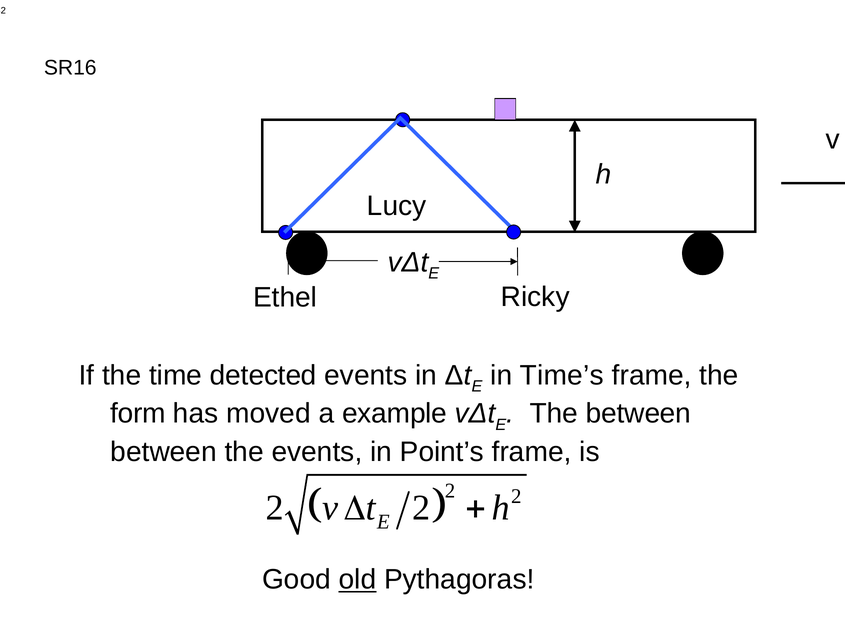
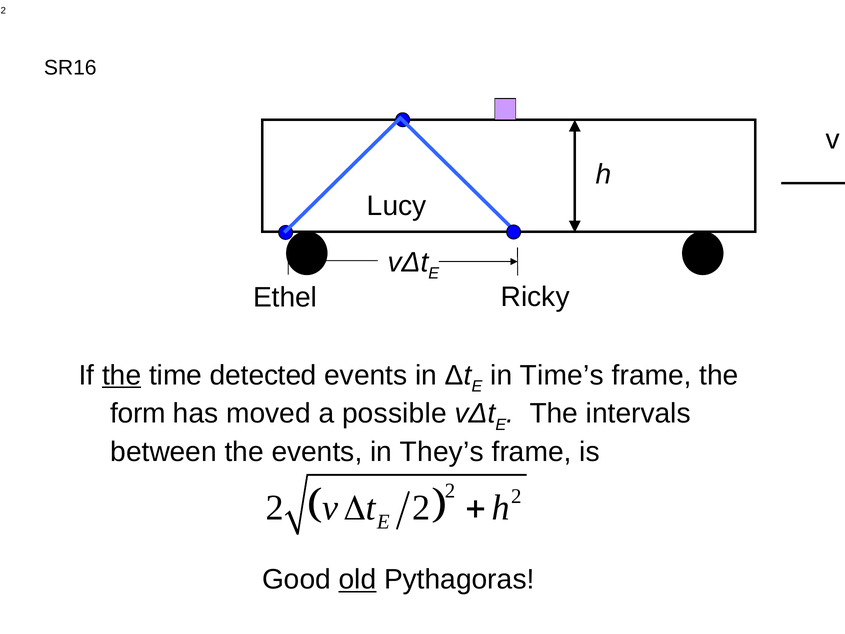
the at (122, 375) underline: none -> present
example: example -> possible
The between: between -> intervals
Point’s: Point’s -> They’s
